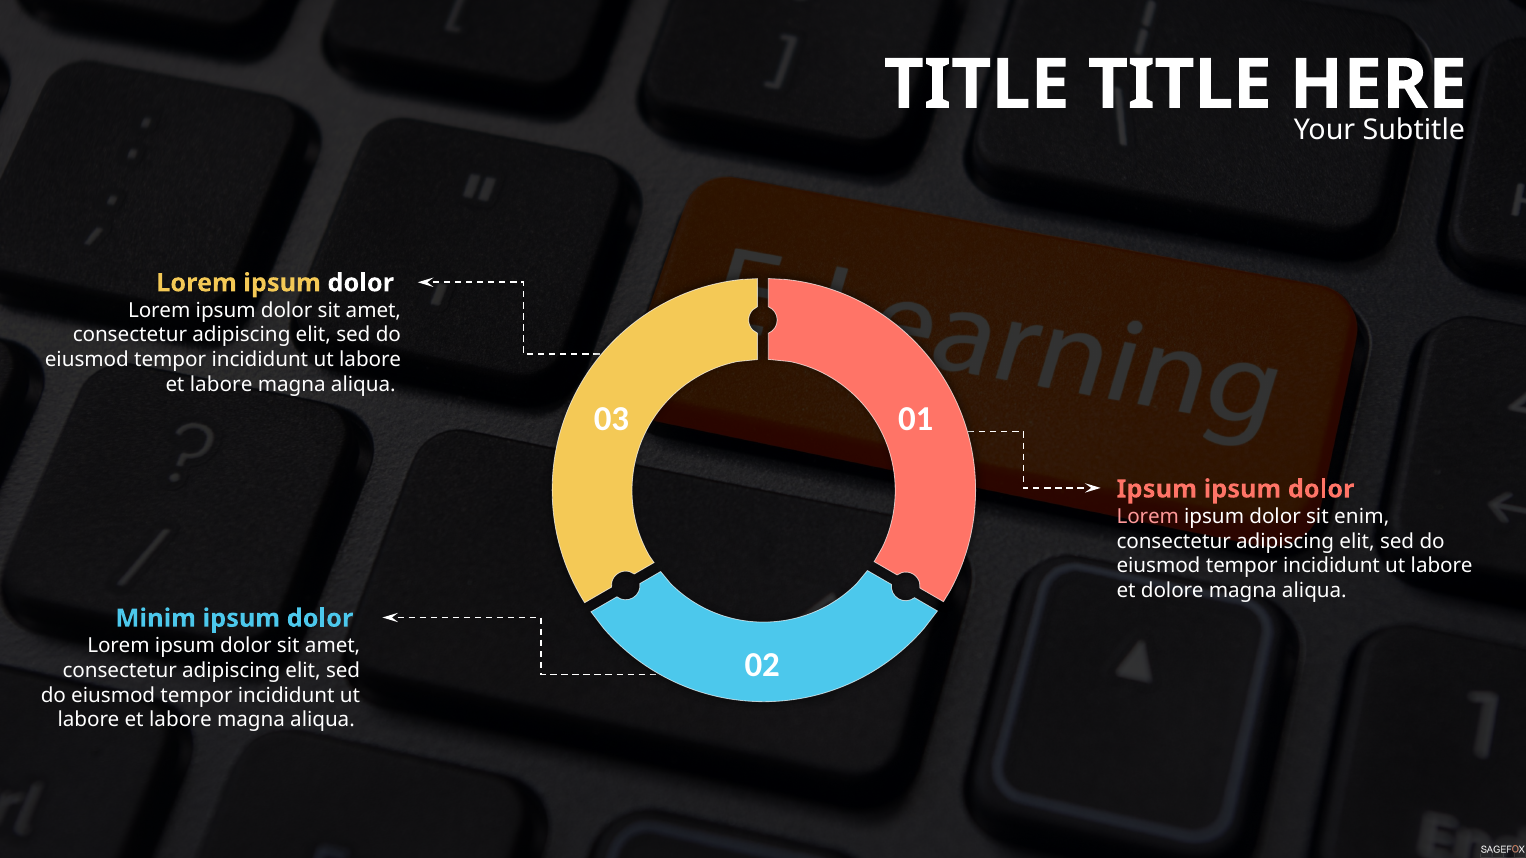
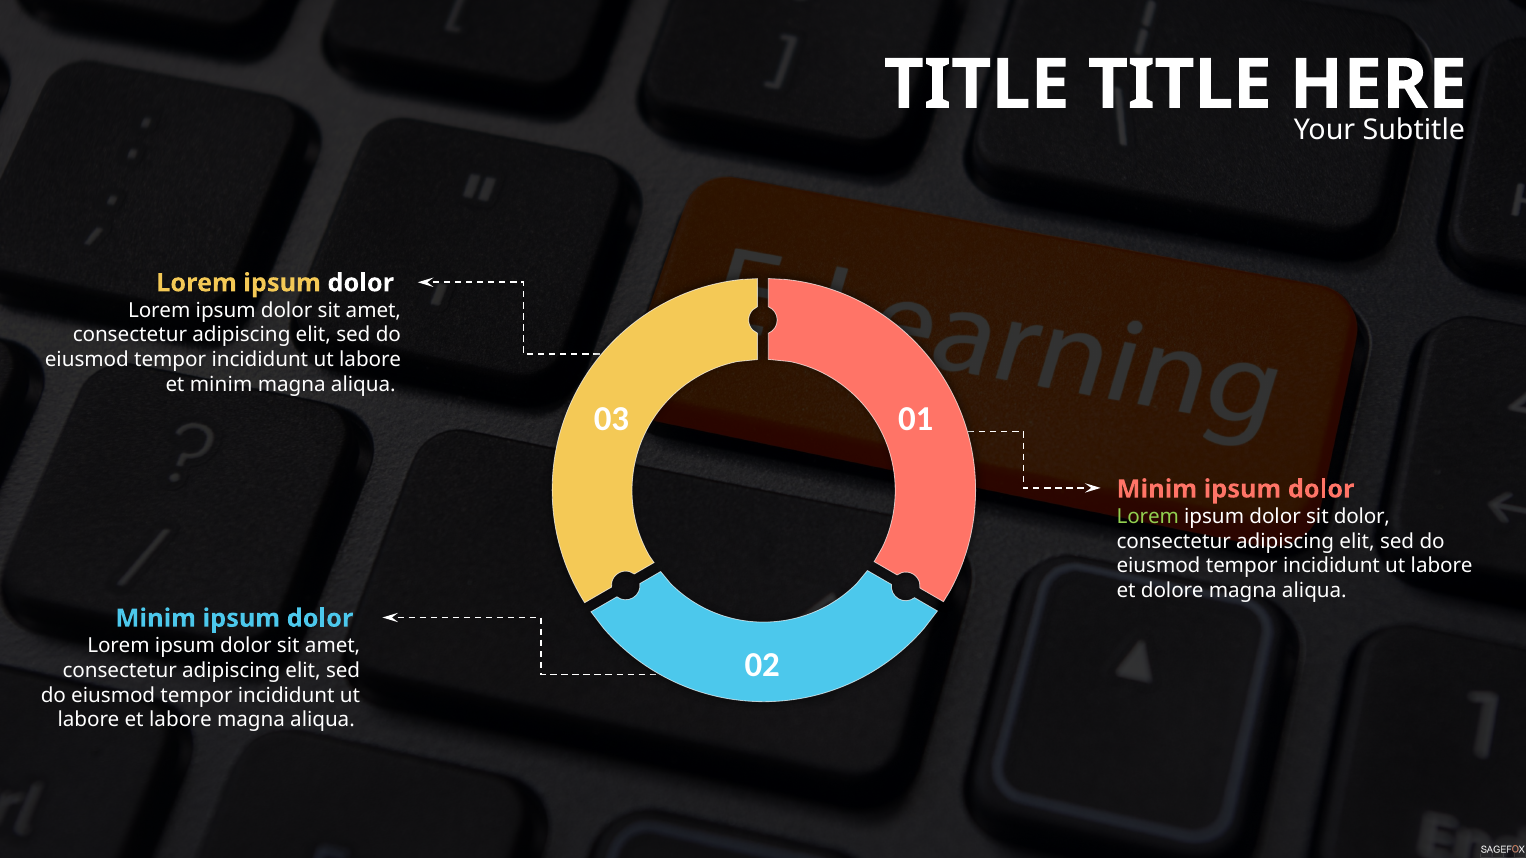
labore at (221, 385): labore -> minim
Ipsum at (1157, 489): Ipsum -> Minim
Lorem at (1148, 517) colour: pink -> light green
sit enim: enim -> dolor
